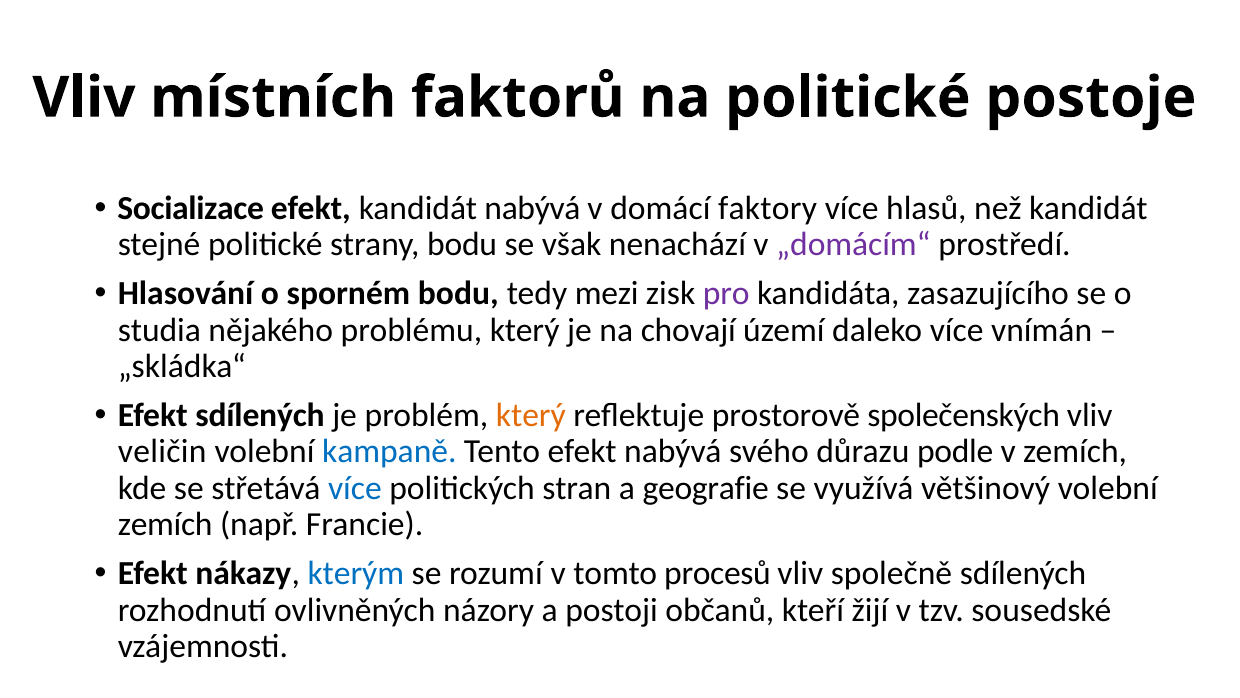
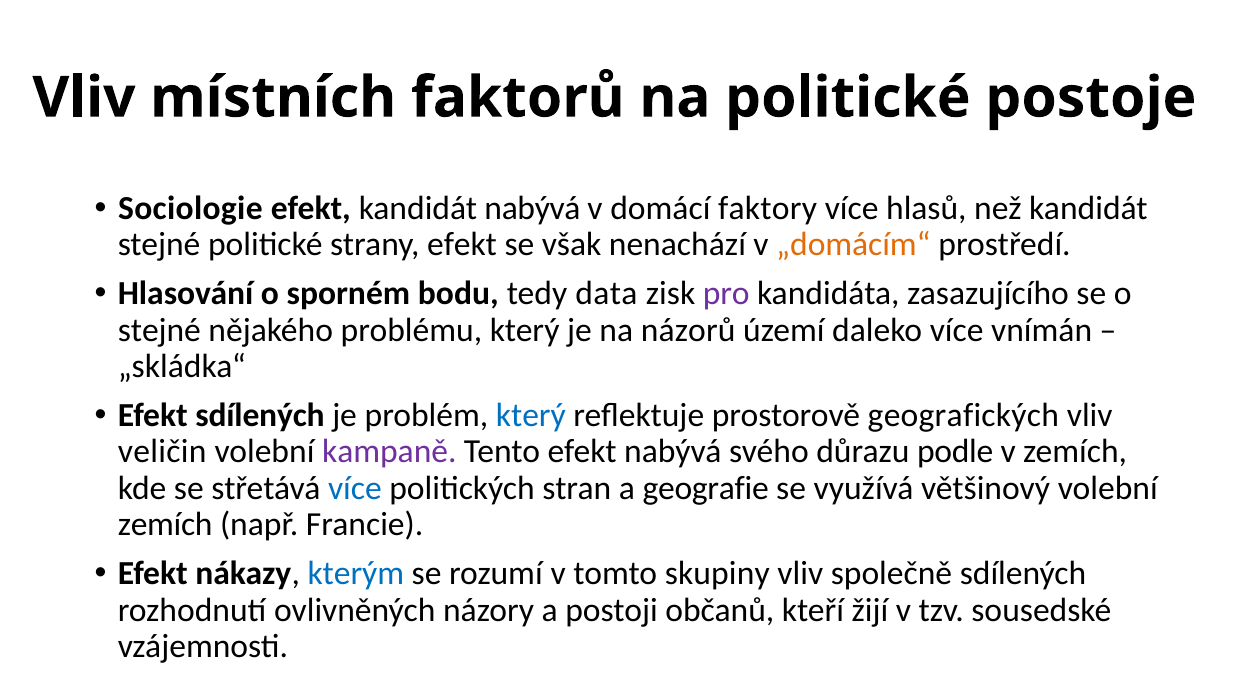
Socializace: Socializace -> Sociologie
strany bodu: bodu -> efekt
„domácím“ colour: purple -> orange
mezi: mezi -> data
studia at (159, 330): studia -> stejné
chovají: chovají -> názorů
který at (531, 415) colour: orange -> blue
společenských: společenských -> geografických
kampaně colour: blue -> purple
procesů: procesů -> skupiny
